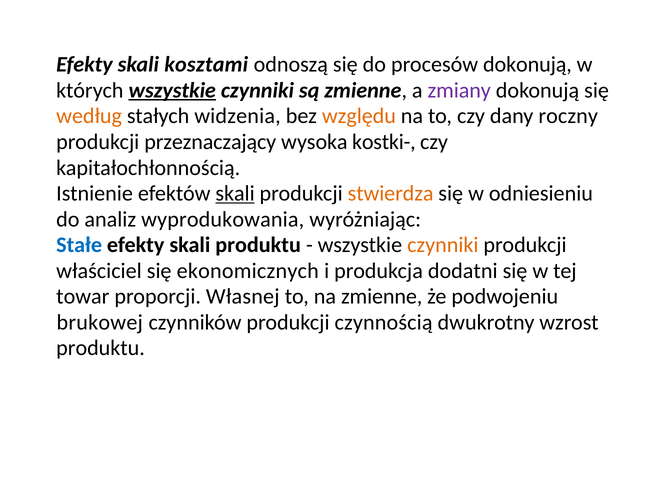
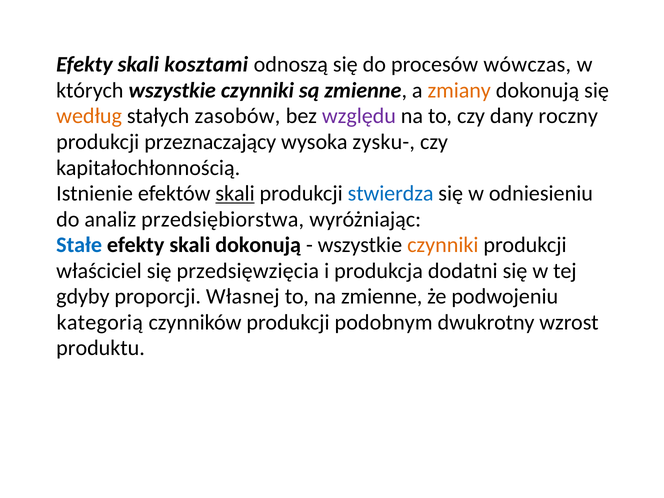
procesów dokonują: dokonują -> wówczas
wszystkie at (172, 90) underline: present -> none
zmiany colour: purple -> orange
widzenia: widzenia -> zasobów
względu colour: orange -> purple
kostki-: kostki- -> zysku-
stwierdza colour: orange -> blue
wyprodukowania: wyprodukowania -> przedsiębiorstwa
skali produktu: produktu -> dokonują
ekonomicznych: ekonomicznych -> przedsięwzięcia
towar: towar -> gdyby
brukowej: brukowej -> kategorią
czynnością: czynnością -> podobnym
